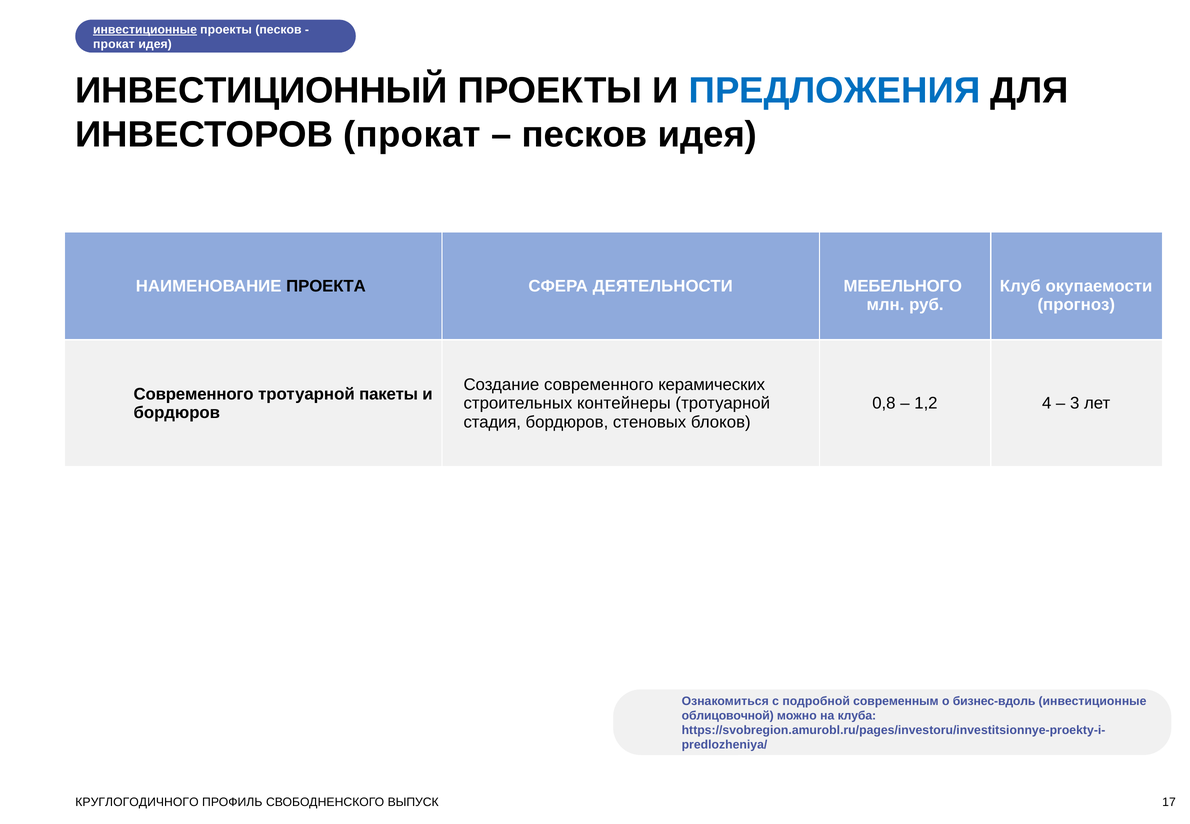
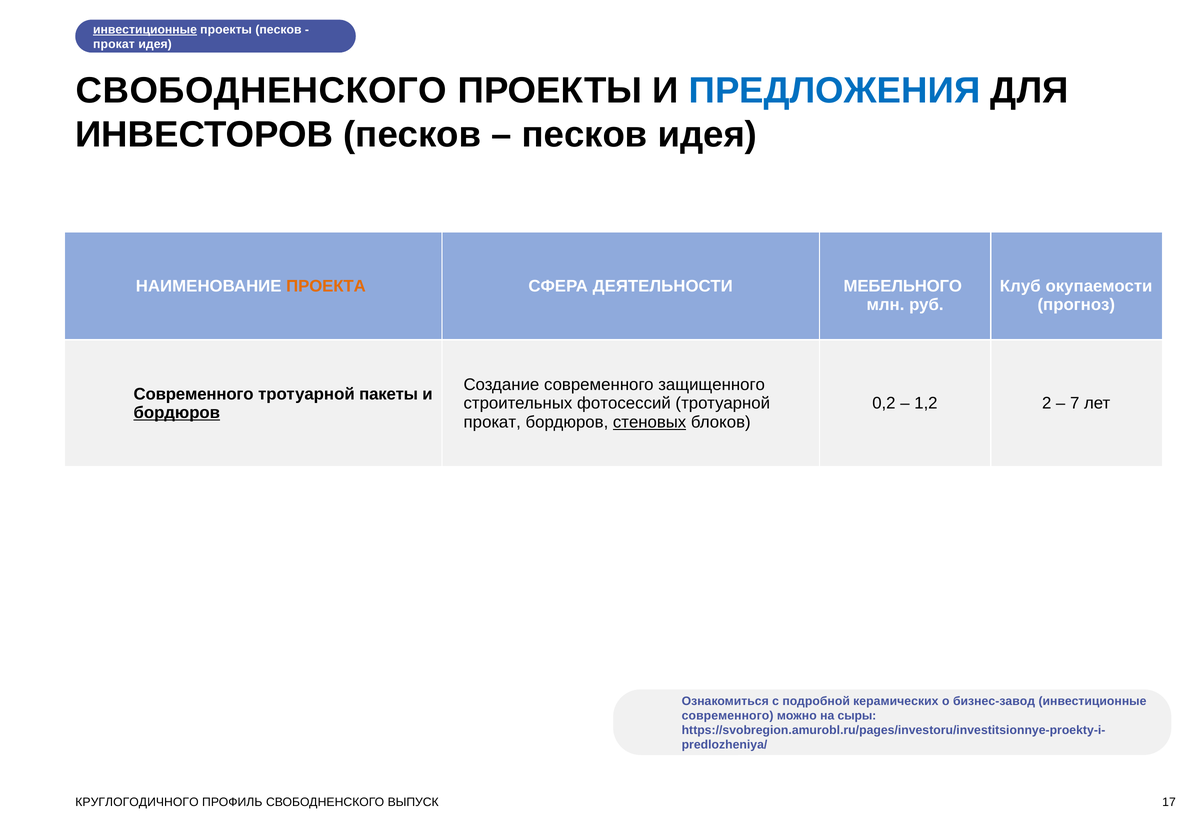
ИНВЕСТИЦИОННЫЙ at (262, 91): ИНВЕСТИЦИОННЫЙ -> СВОБОДНЕНСКОГО
ИНВЕСТОРОВ прокат: прокат -> песков
ПРОЕКТА colour: black -> orange
керамических: керамических -> защищенного
контейнеры: контейнеры -> фотосессий
0,8: 0,8 -> 0,2
4: 4 -> 2
3: 3 -> 7
бордюров at (177, 413) underline: none -> present
стадия at (492, 422): стадия -> прокат
стеновых underline: none -> present
современным: современным -> керамических
бизнес-вдоль: бизнес-вдоль -> бизнес-завод
облицовочной at (728, 716): облицовочной -> современного
клуба: клуба -> сыры
